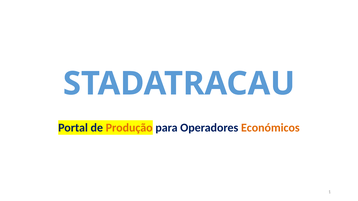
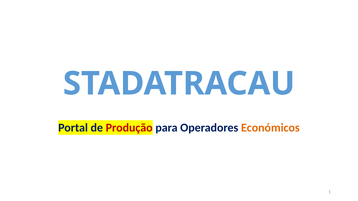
Produção colour: orange -> red
